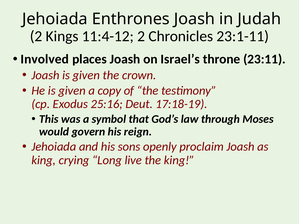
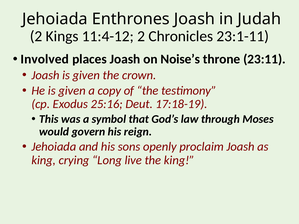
Israel’s: Israel’s -> Noise’s
